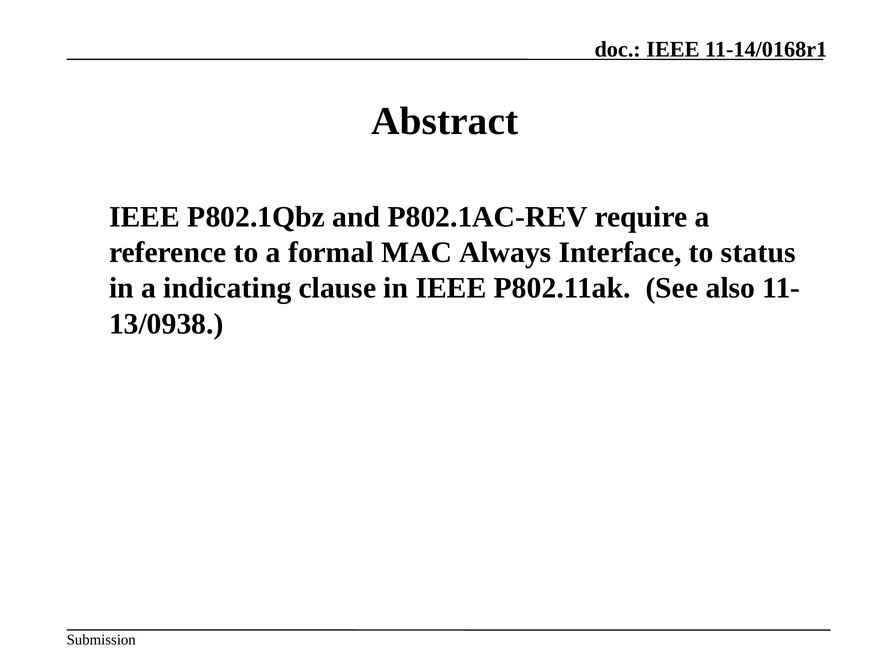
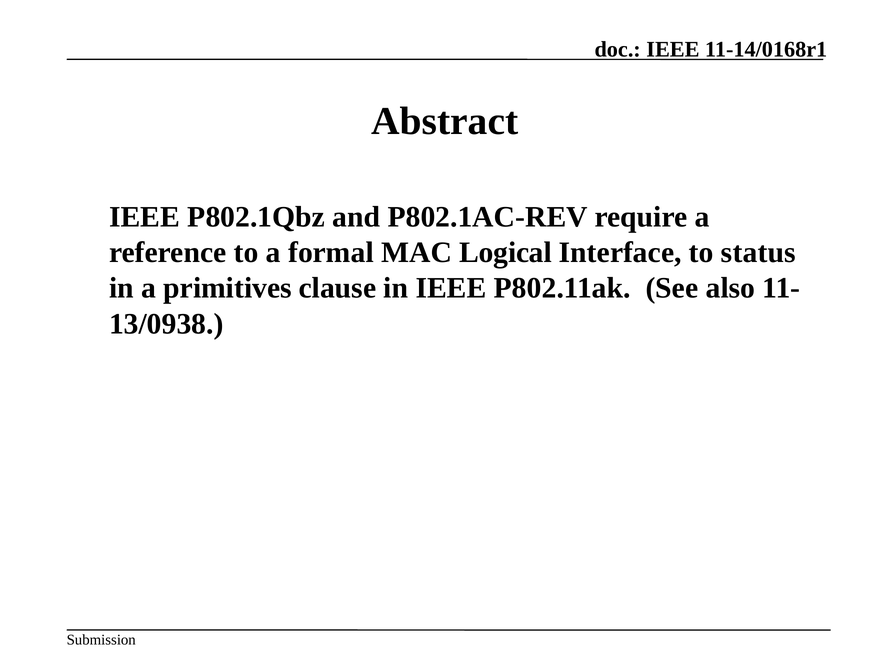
Always: Always -> Logical
indicating: indicating -> primitives
